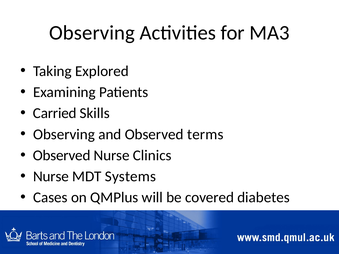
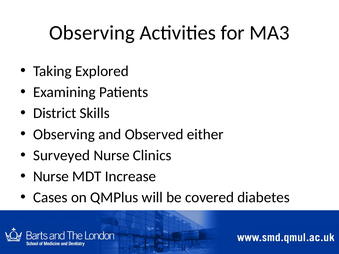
Carried: Carried -> District
terms: terms -> either
Observed at (62, 156): Observed -> Surveyed
Systems: Systems -> Increase
